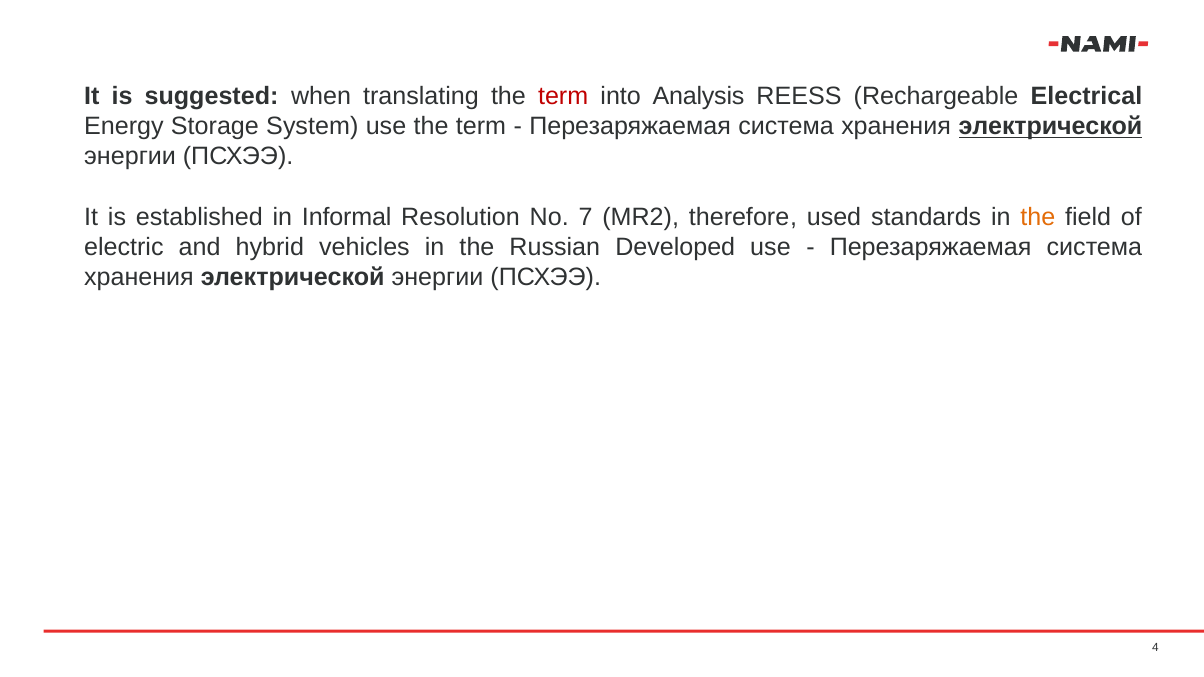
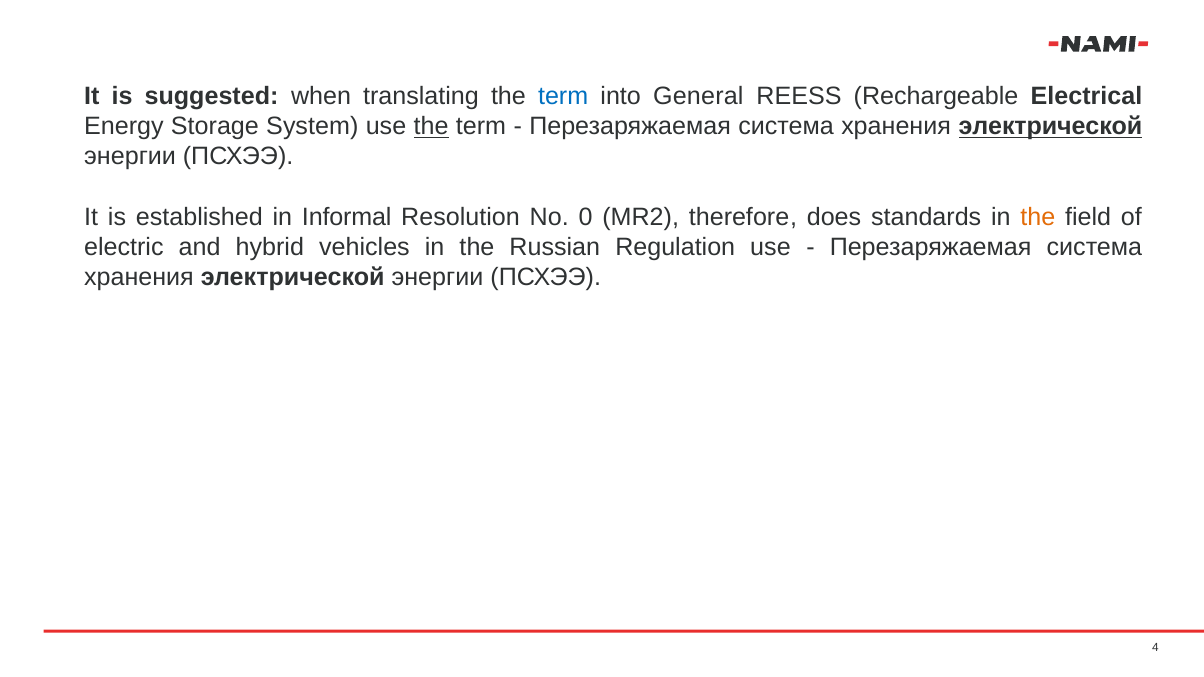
term at (563, 96) colour: red -> blue
Analysis: Analysis -> General
the at (431, 127) underline: none -> present
7: 7 -> 0
used: used -> does
Developed: Developed -> Regulation
